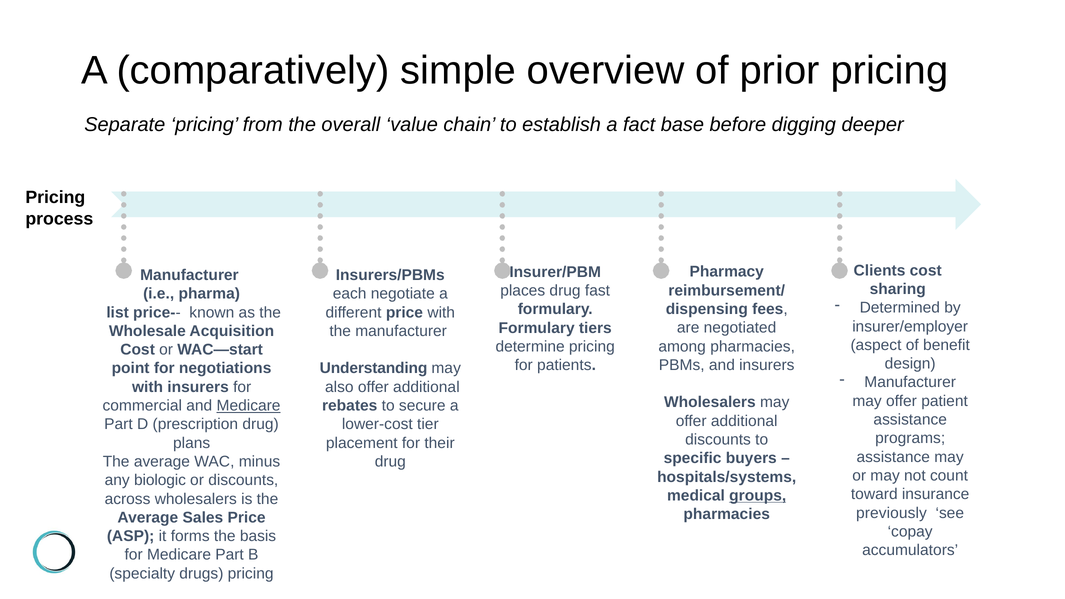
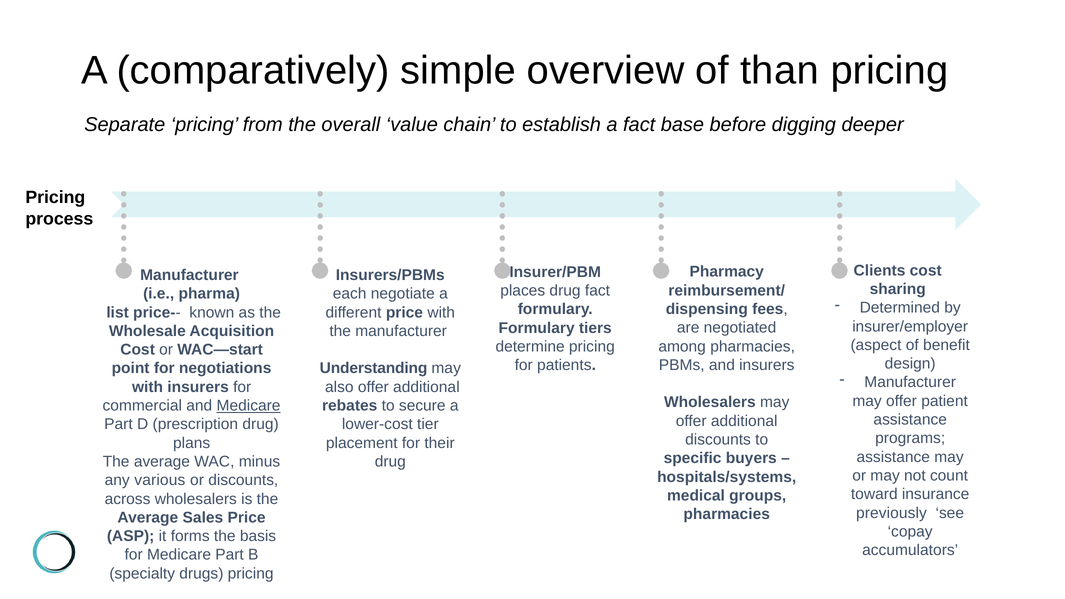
prior: prior -> than
drug fast: fast -> fact
biologic: biologic -> various
groups underline: present -> none
